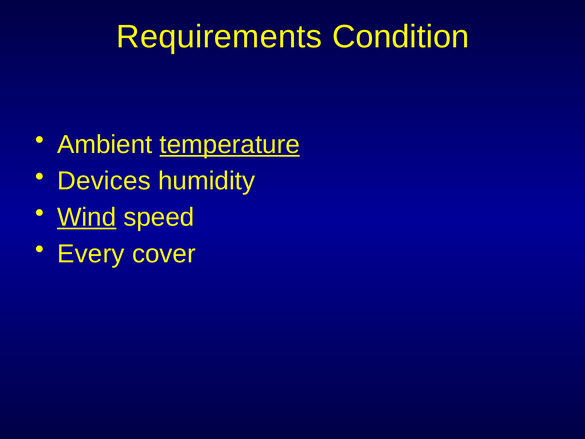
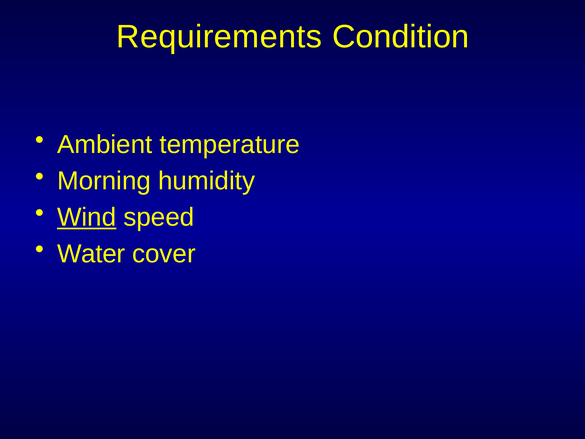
temperature underline: present -> none
Devices: Devices -> Morning
Every: Every -> Water
